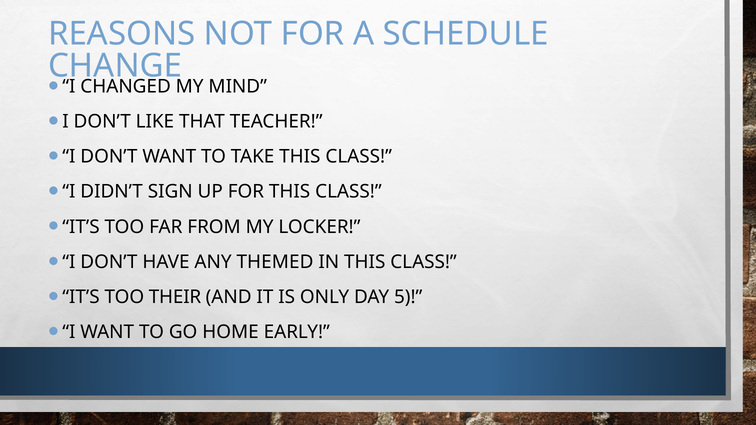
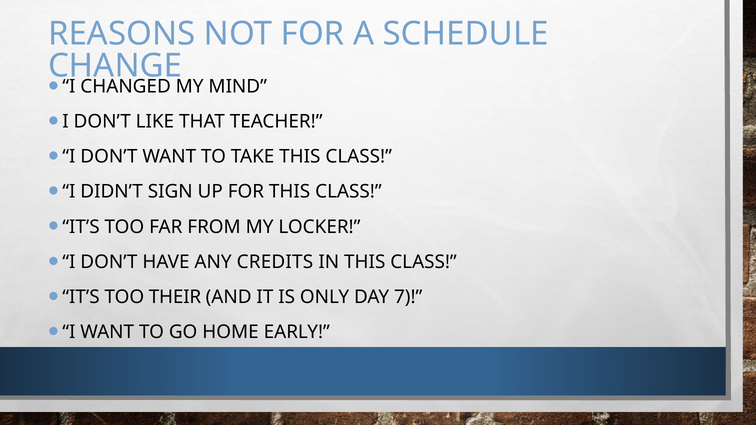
THEMED: THEMED -> CREDITS
5: 5 -> 7
